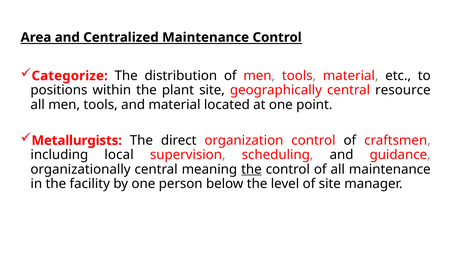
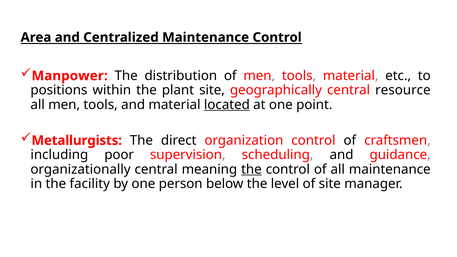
Categorize: Categorize -> Manpower
located underline: none -> present
local: local -> poor
